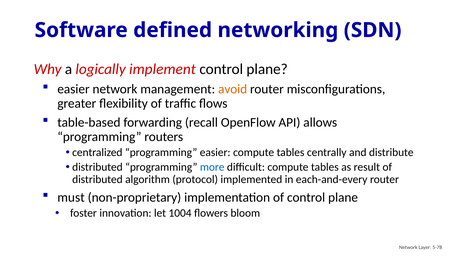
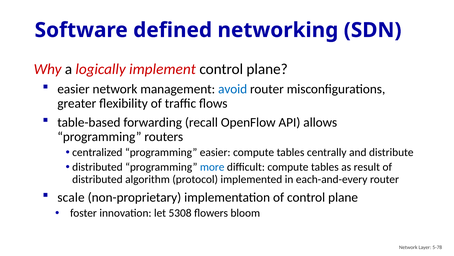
avoid colour: orange -> blue
must: must -> scale
1004: 1004 -> 5308
